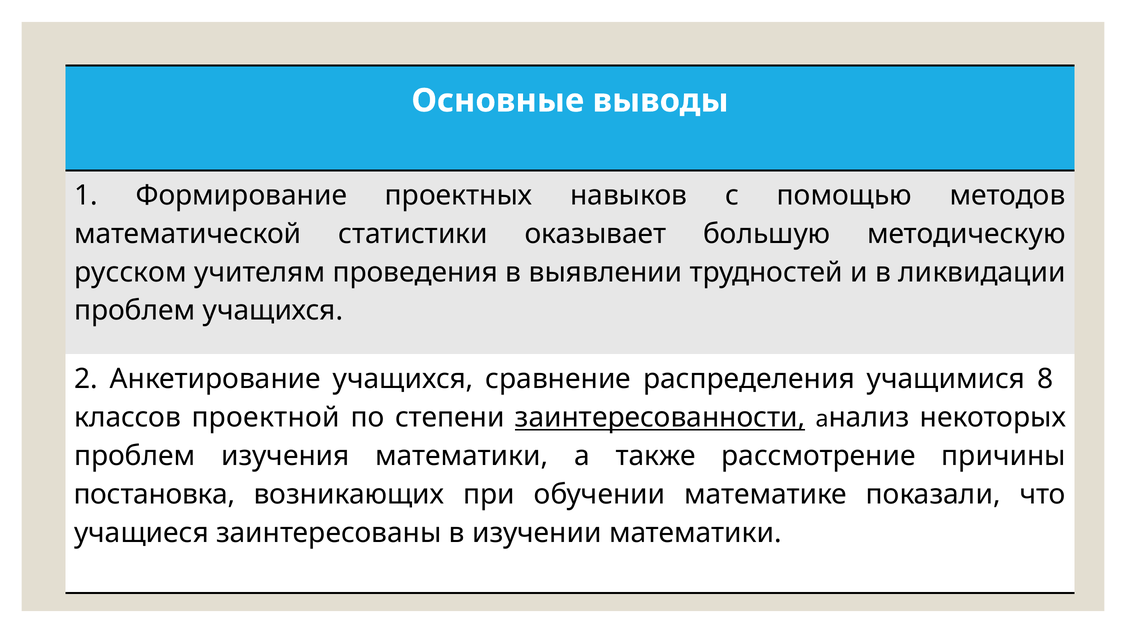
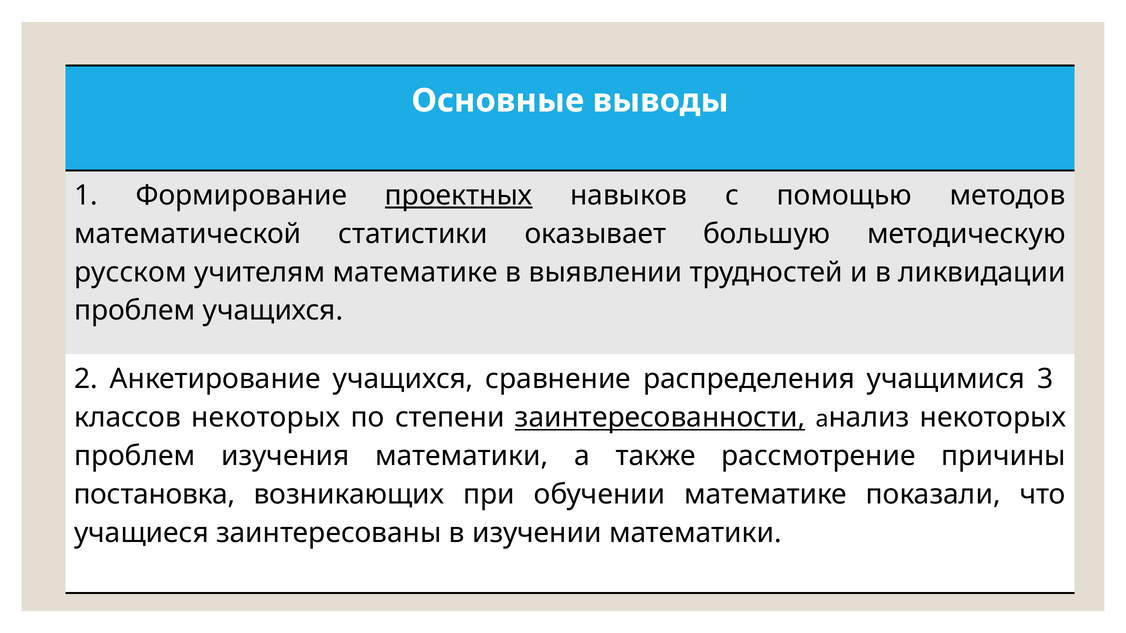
проектных underline: none -> present
учителям проведения: проведения -> математике
8: 8 -> 3
классов проектной: проектной -> некоторых
